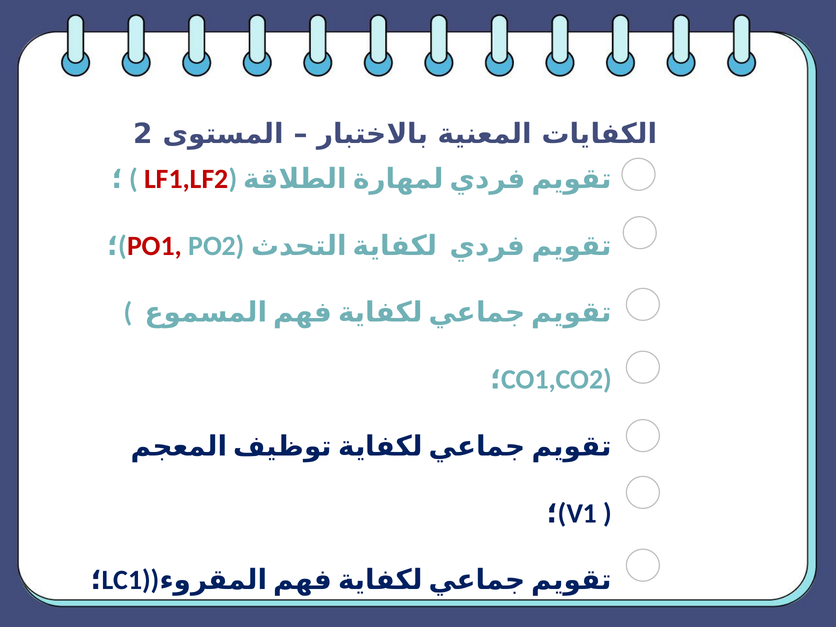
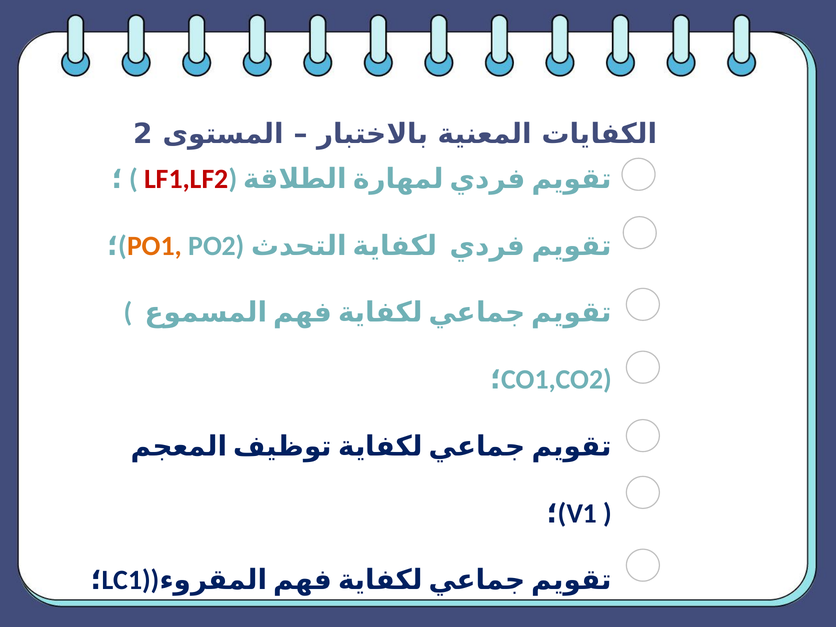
PO1 colour: red -> orange
